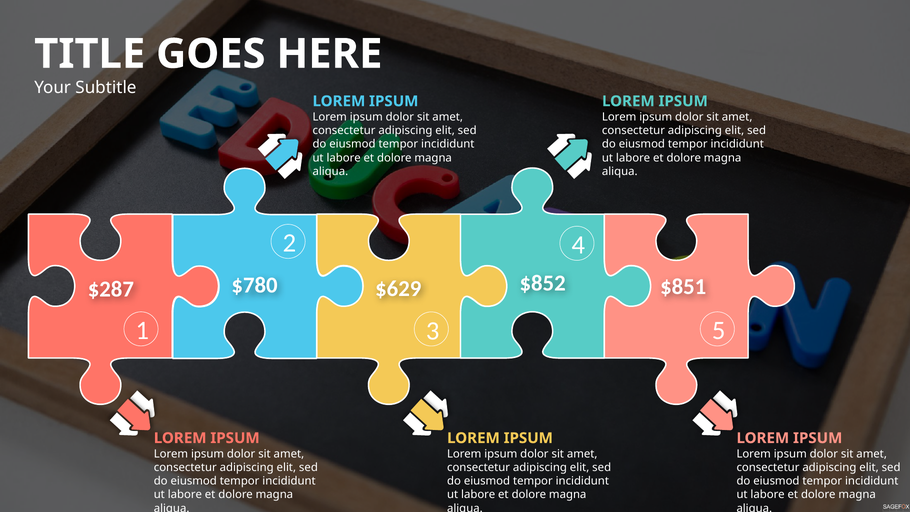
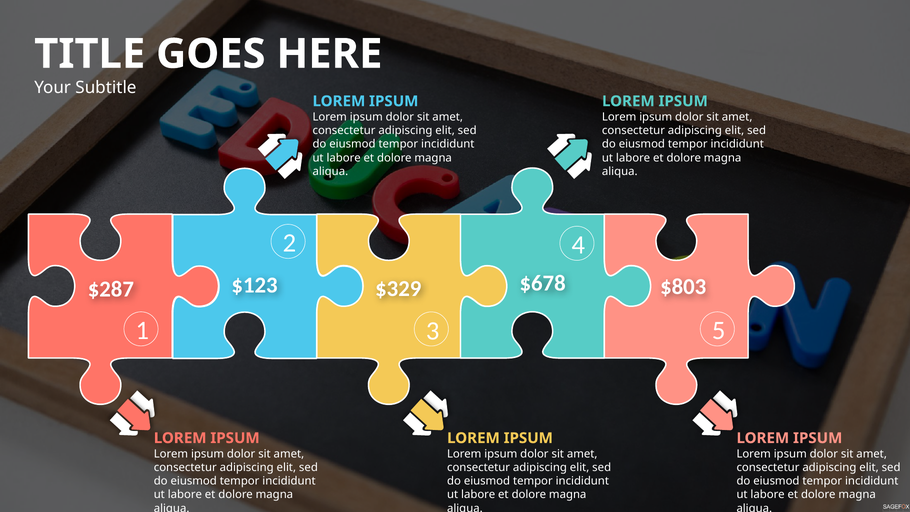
$852: $852 -> $678
$780: $780 -> $123
$851: $851 -> $803
$629: $629 -> $329
